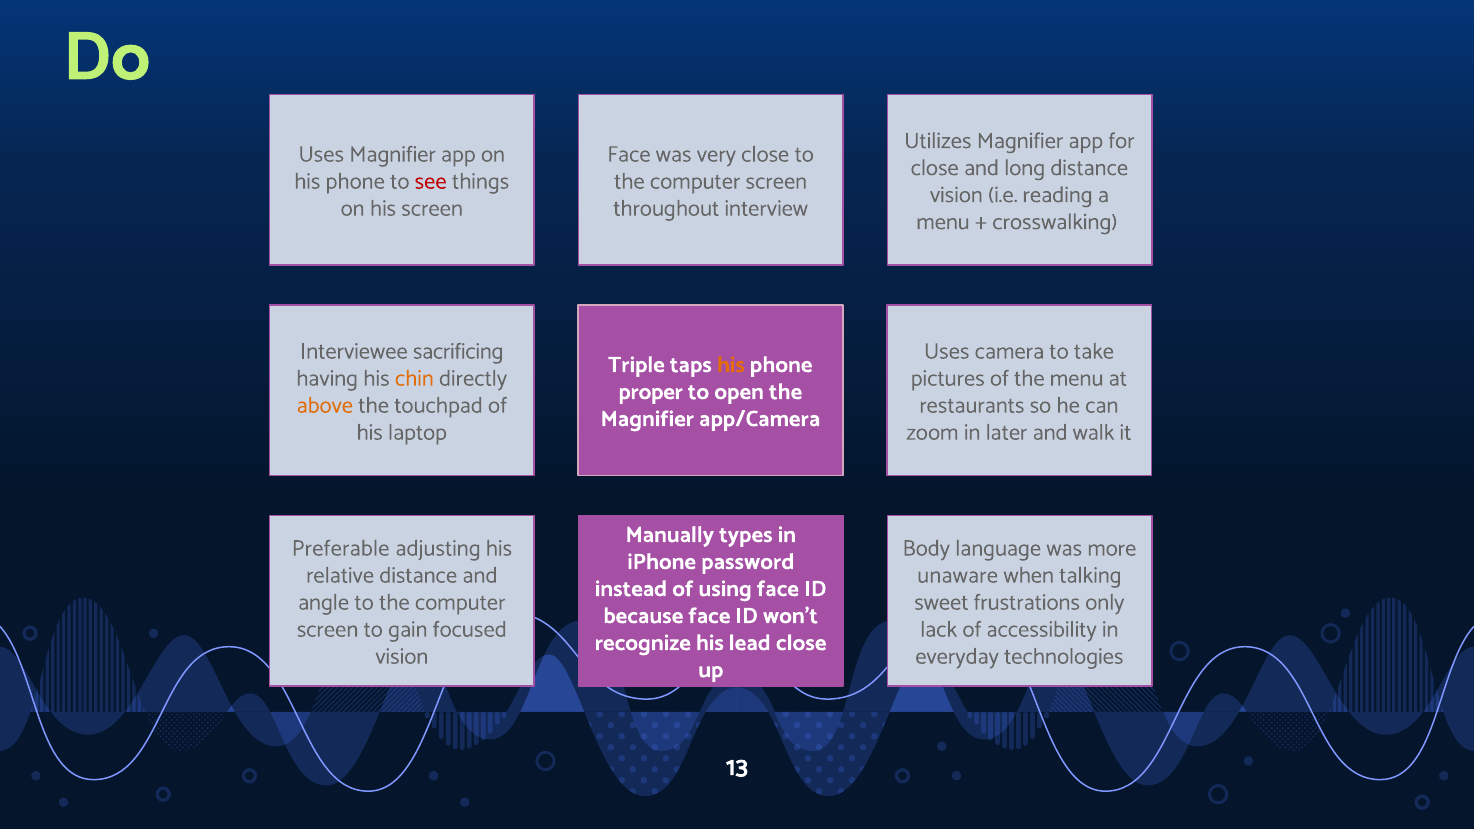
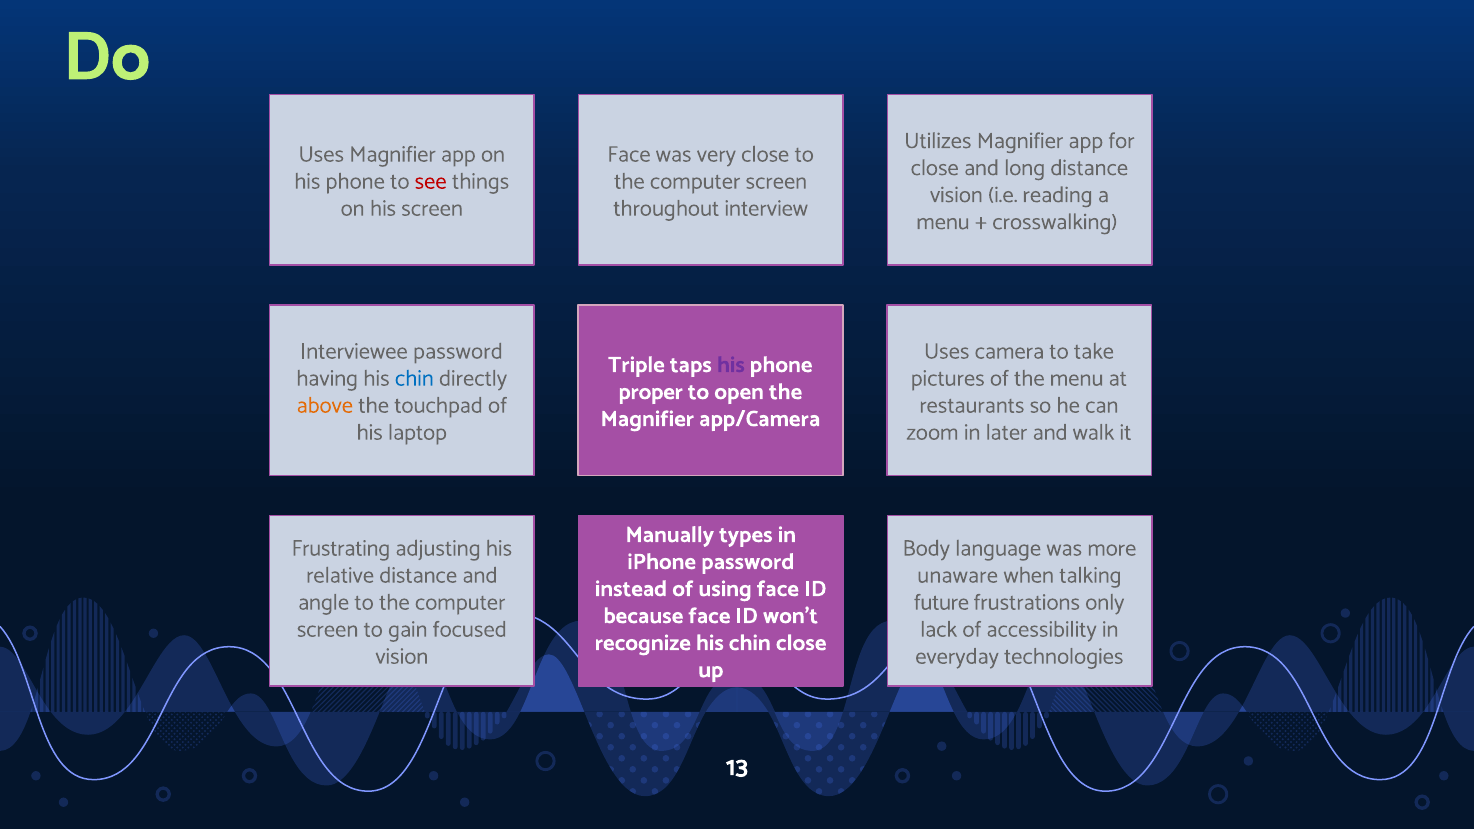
Interviewee sacrificing: sacrificing -> password
his at (731, 365) colour: orange -> purple
chin at (414, 378) colour: orange -> blue
Preferable: Preferable -> Frustrating
sweet: sweet -> future
recognize his lead: lead -> chin
